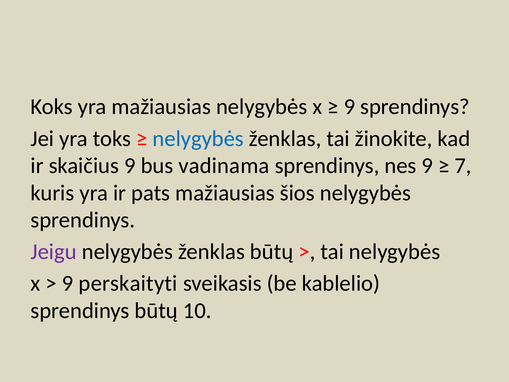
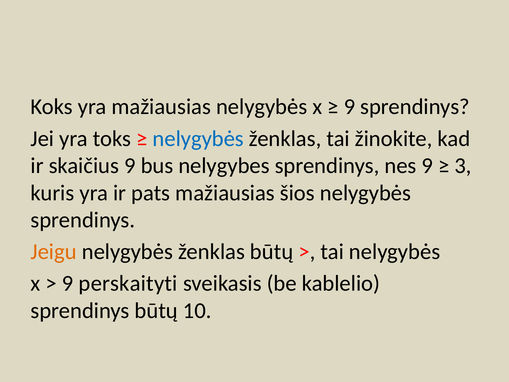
vadinama: vadinama -> nelygybes
7: 7 -> 3
Jeigu colour: purple -> orange
